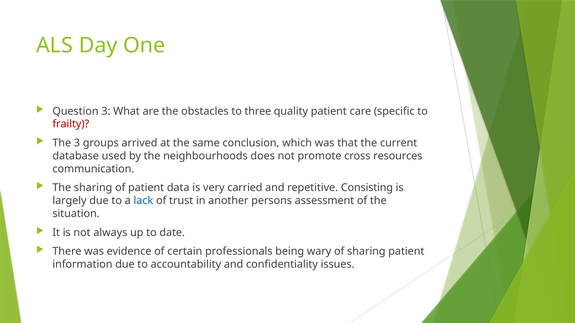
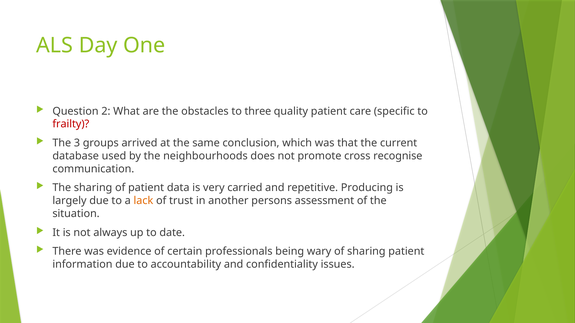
Question 3: 3 -> 2
resources: resources -> recognise
Consisting: Consisting -> Producing
lack colour: blue -> orange
